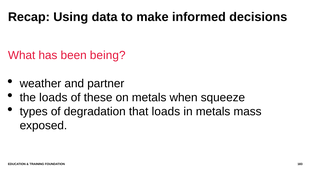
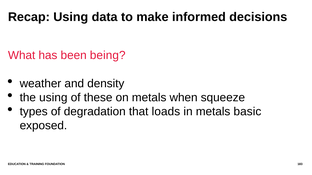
partner: partner -> density
the loads: loads -> using
mass: mass -> basic
